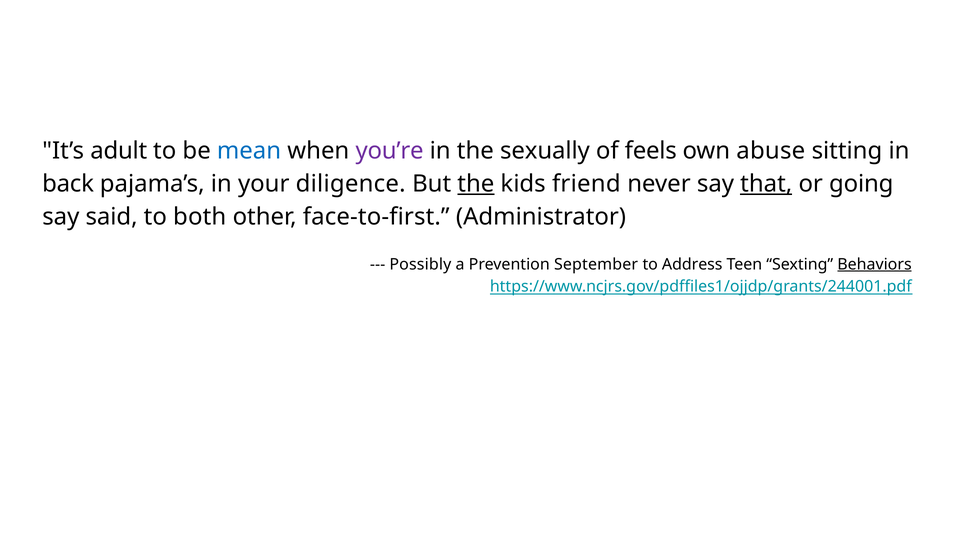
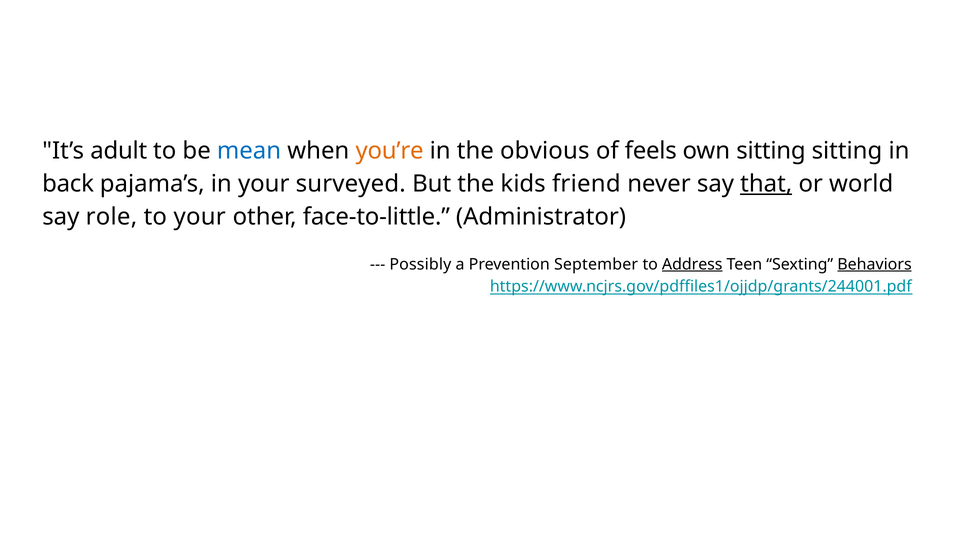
you’re colour: purple -> orange
sexually: sexually -> obvious
own abuse: abuse -> sitting
diligence: diligence -> surveyed
the at (476, 184) underline: present -> none
going: going -> world
said: said -> role
to both: both -> your
face‐to‐first: face‐to‐first -> face‐to‐little
Address underline: none -> present
